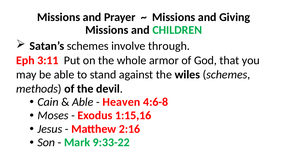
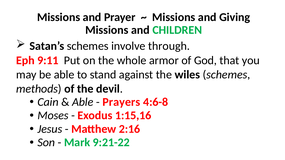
3:11: 3:11 -> 9:11
Heaven: Heaven -> Prayers
9:33-22: 9:33-22 -> 9:21-22
